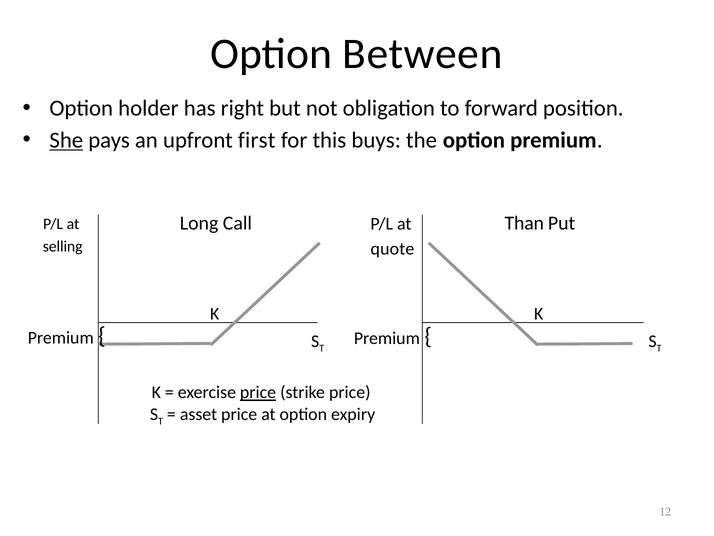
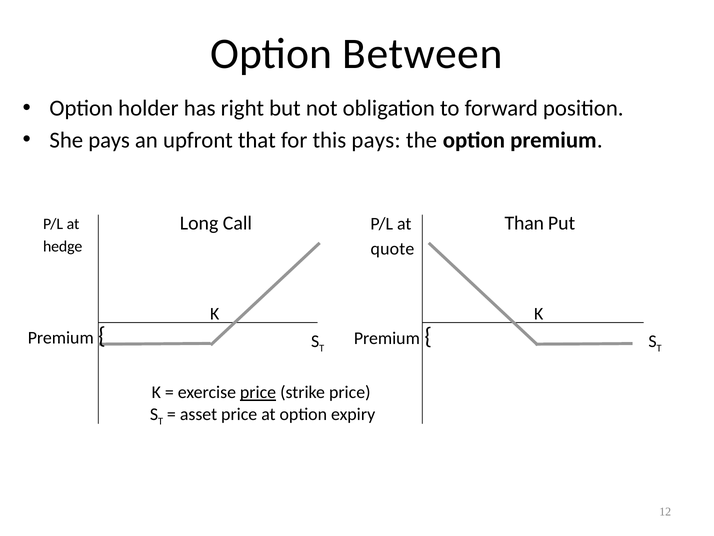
She underline: present -> none
first: first -> that
this buys: buys -> pays
selling: selling -> hedge
